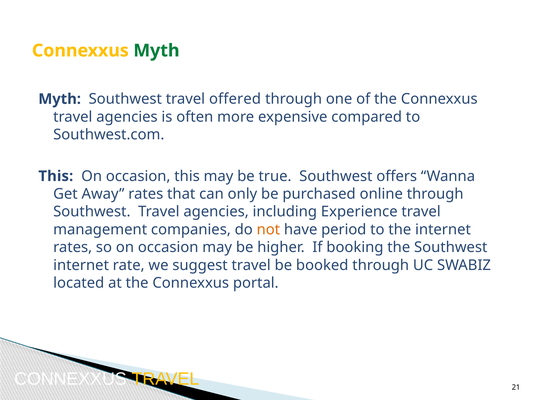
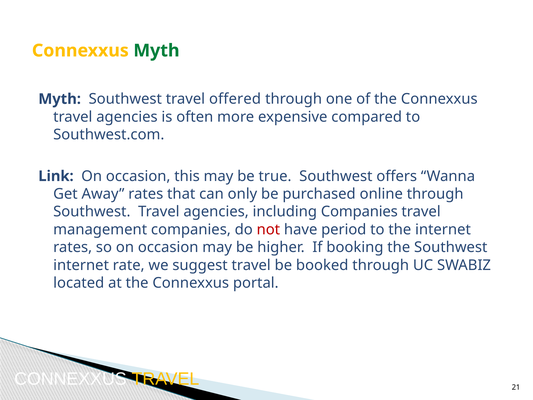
This at (56, 176): This -> Link
including Experience: Experience -> Companies
not colour: orange -> red
